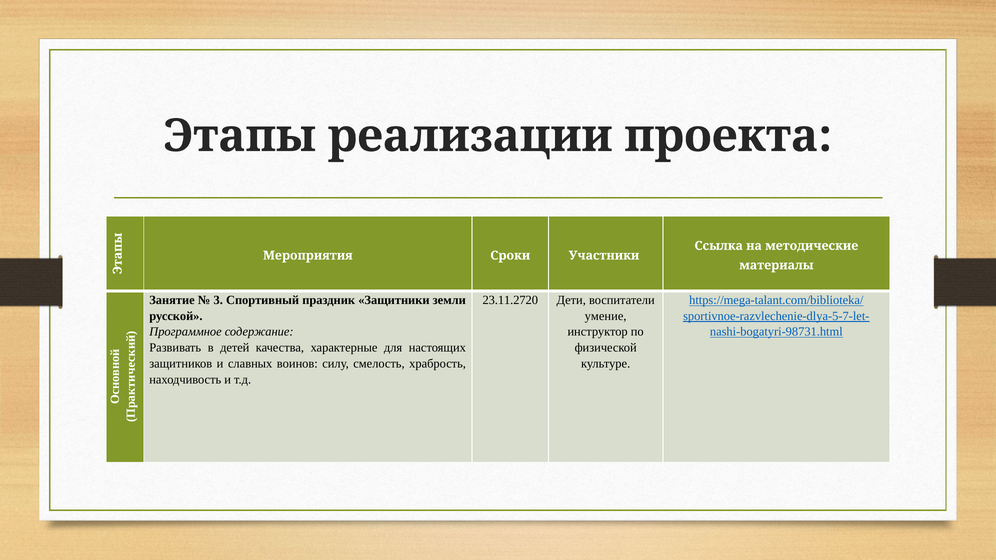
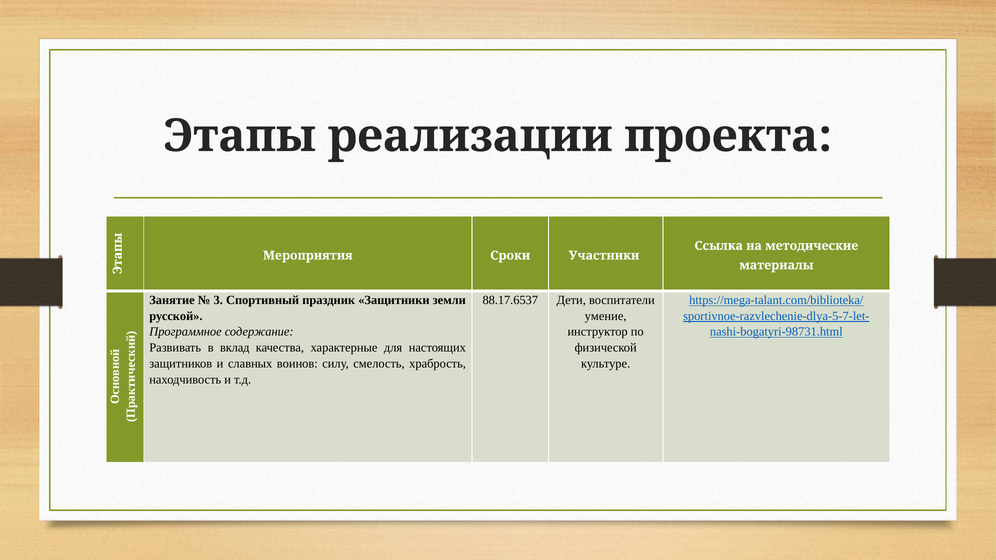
23.11.2720: 23.11.2720 -> 88.17.6537
детей: детей -> вклад
